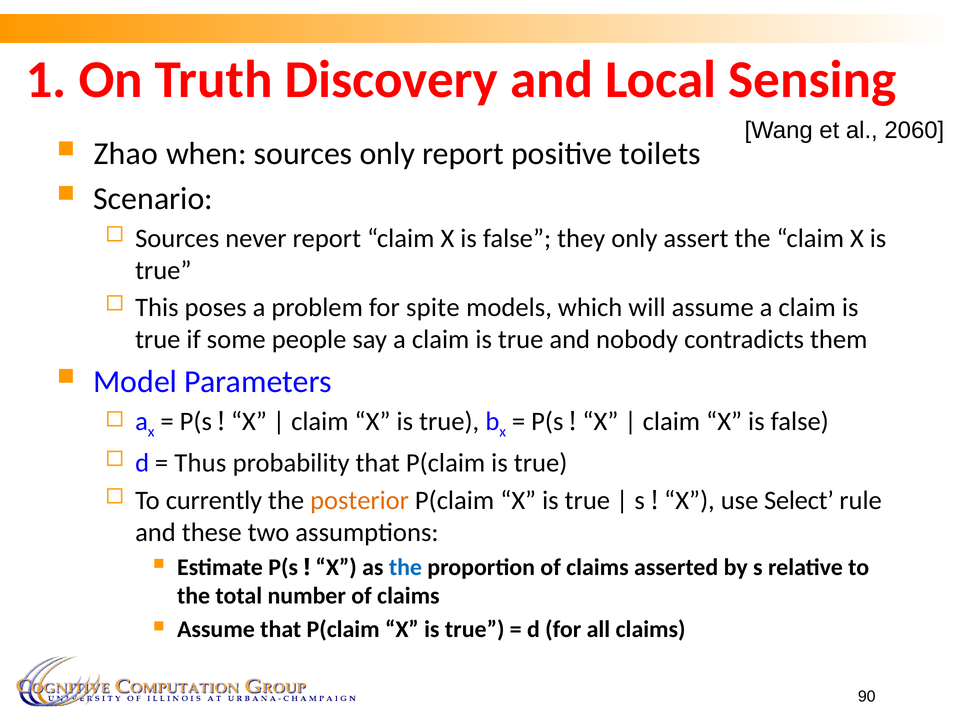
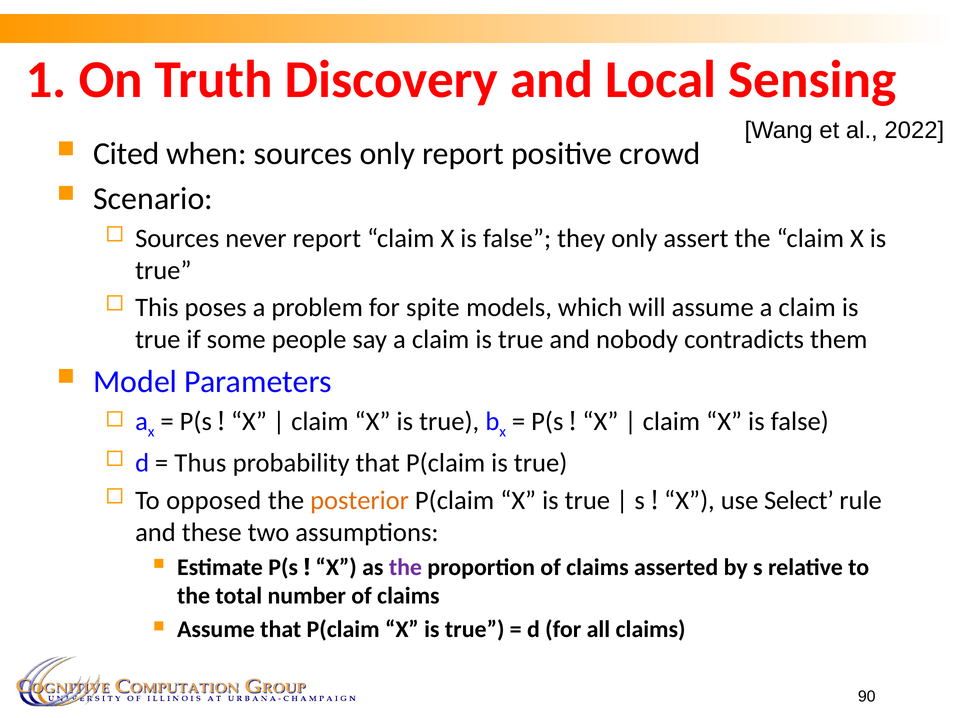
2060: 2060 -> 2022
Zhao: Zhao -> Cited
toilets: toilets -> crowd
currently: currently -> opposed
the at (405, 567) colour: blue -> purple
